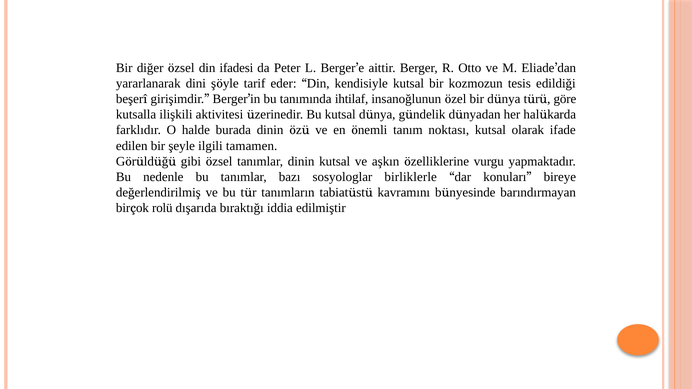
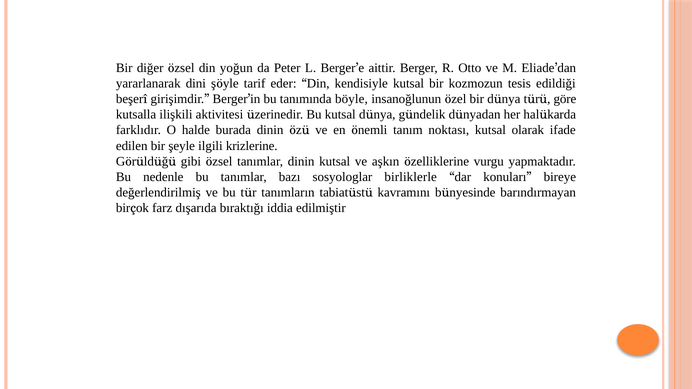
ifadesi: ifadesi -> yoğun
ihtilaf: ihtilaf -> böyle
tamamen: tamamen -> krizlerine
rolü: rolü -> farz
